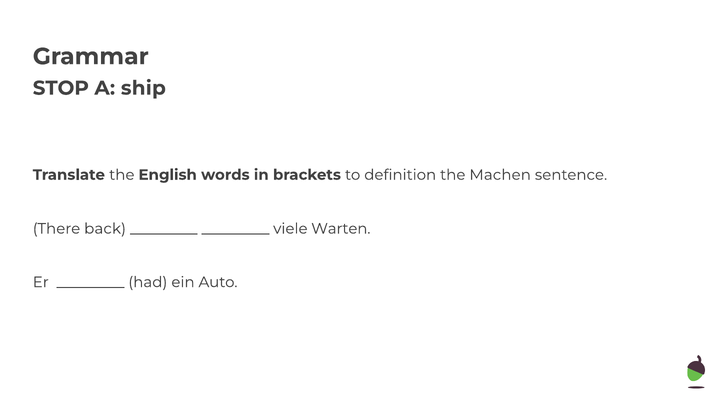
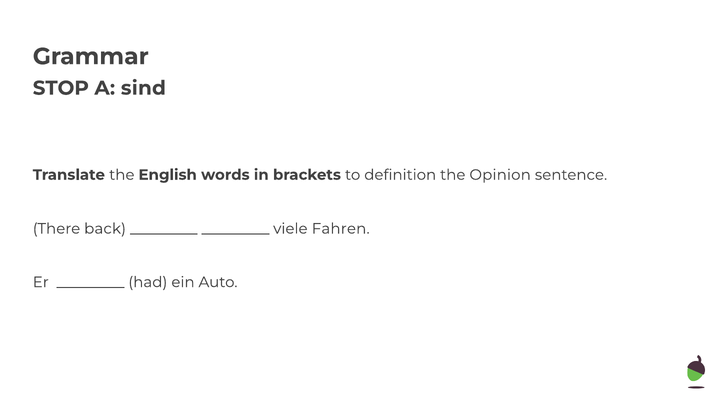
ship: ship -> sind
Machen: Machen -> Opinion
Warten: Warten -> Fahren
